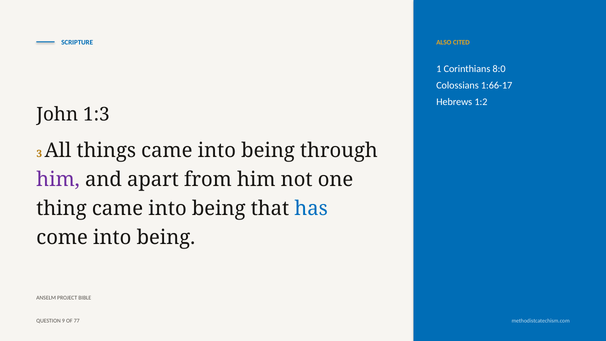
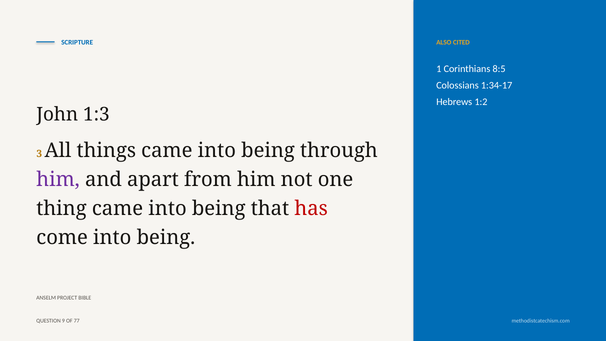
8:0: 8:0 -> 8:5
1:66-17: 1:66-17 -> 1:34-17
has colour: blue -> red
